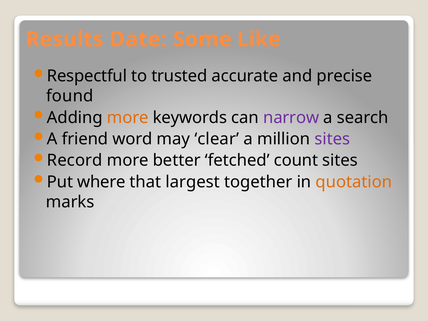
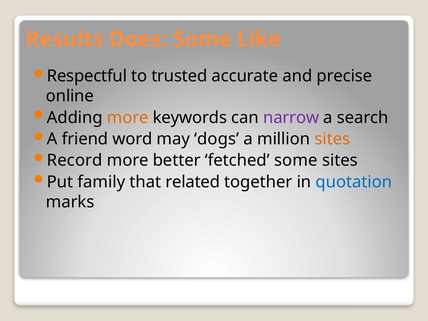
Date: Date -> Does
found: found -> online
clear: clear -> dogs
sites at (332, 139) colour: purple -> orange
fetched count: count -> some
where: where -> family
largest: largest -> related
quotation colour: orange -> blue
